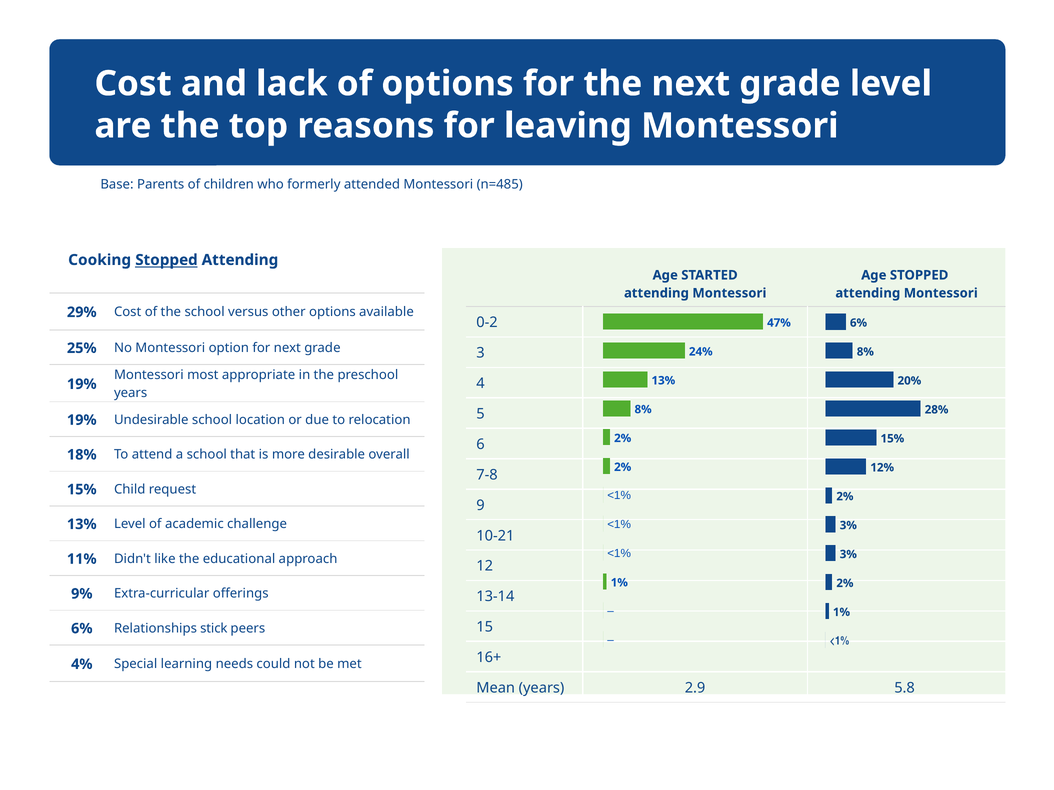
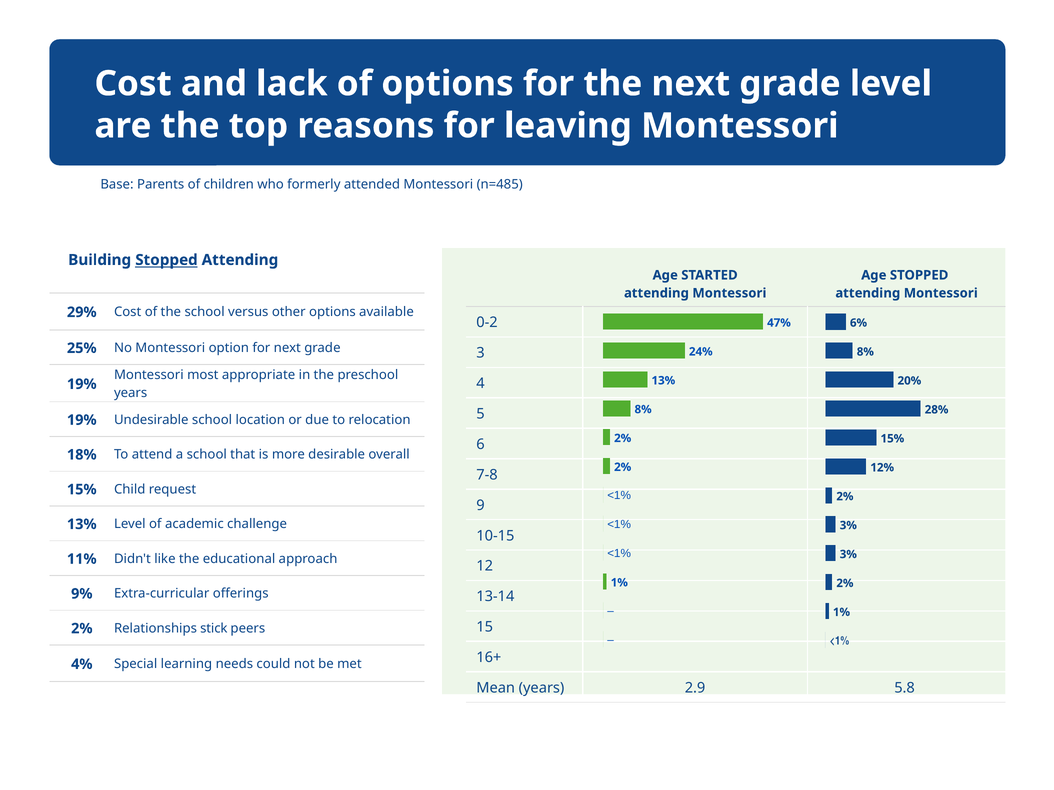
Cooking: Cooking -> Building
10-21: 10-21 -> 10-15
6% at (82, 629): 6% -> 2%
